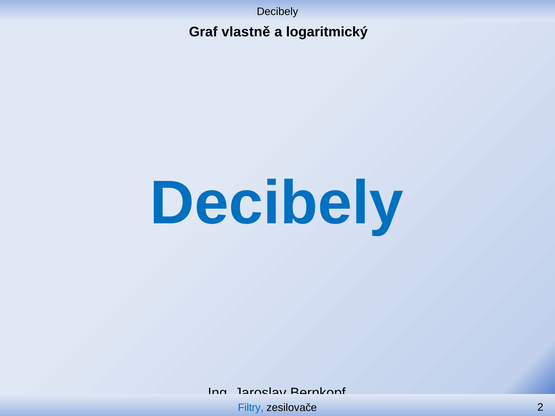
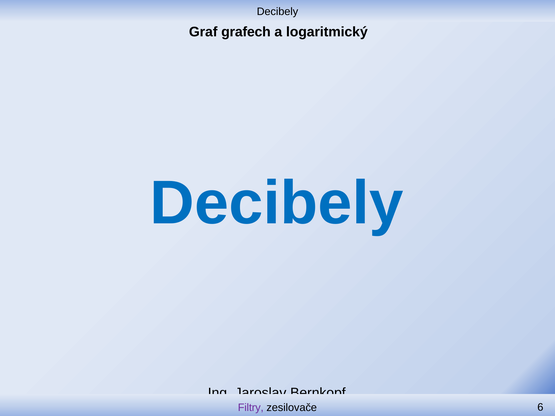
vlastně: vlastně -> grafech
Filtry colour: blue -> purple
2: 2 -> 6
